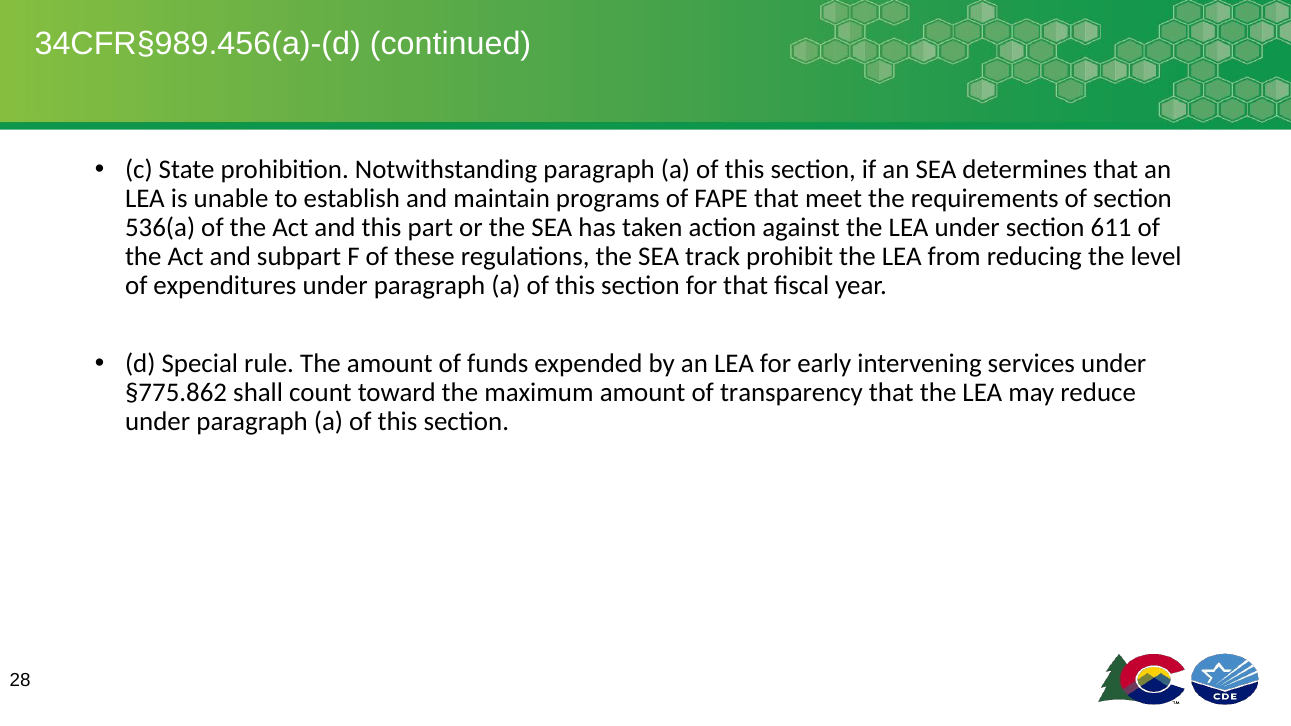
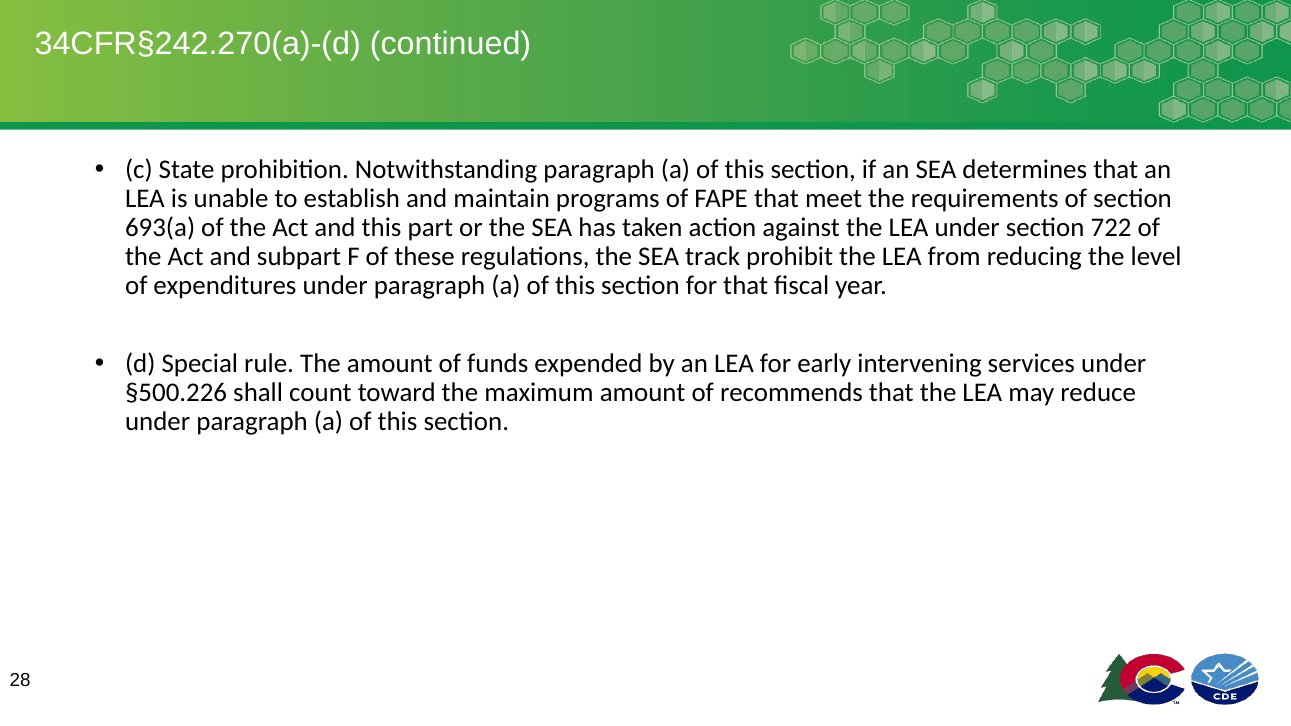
34CFR§989.456(a)-(d: 34CFR§989.456(a)-(d -> 34CFR§242.270(a)-(d
536(a: 536(a -> 693(a
611: 611 -> 722
§775.862: §775.862 -> §500.226
transparency: transparency -> recommends
